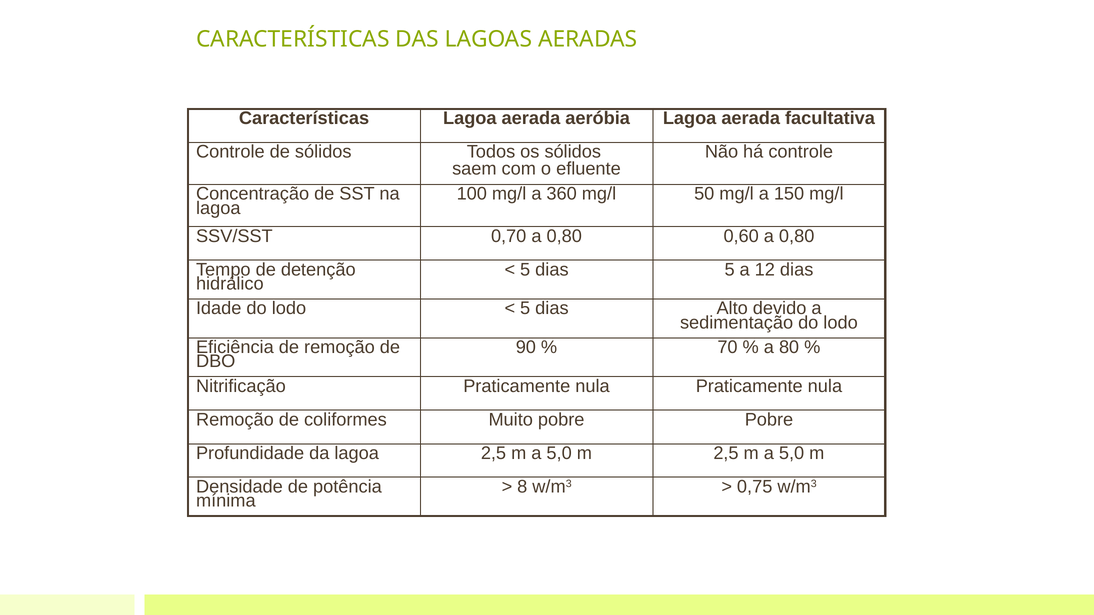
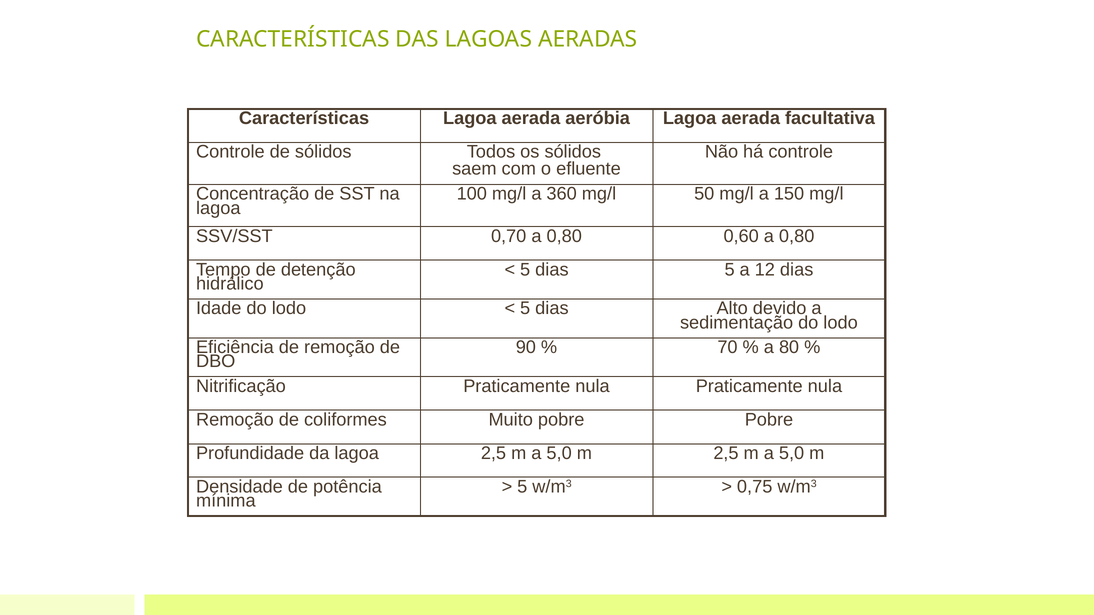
8 at (522, 487): 8 -> 5
